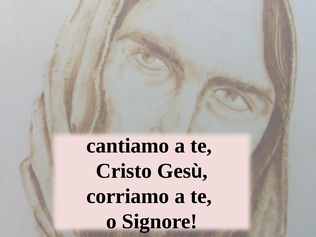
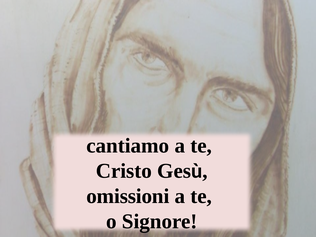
corriamo: corriamo -> omissioni
